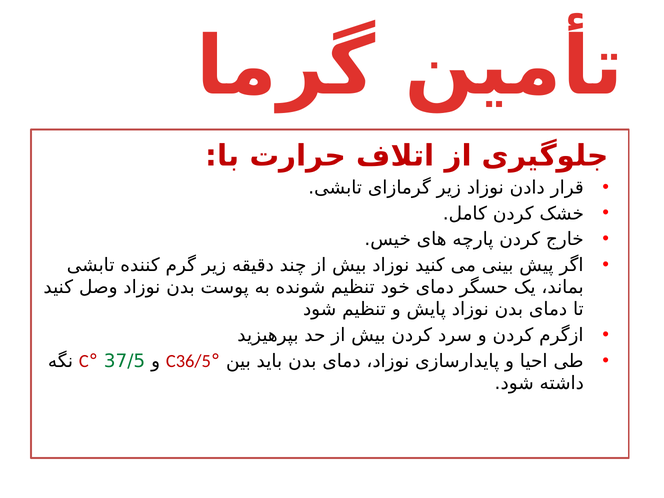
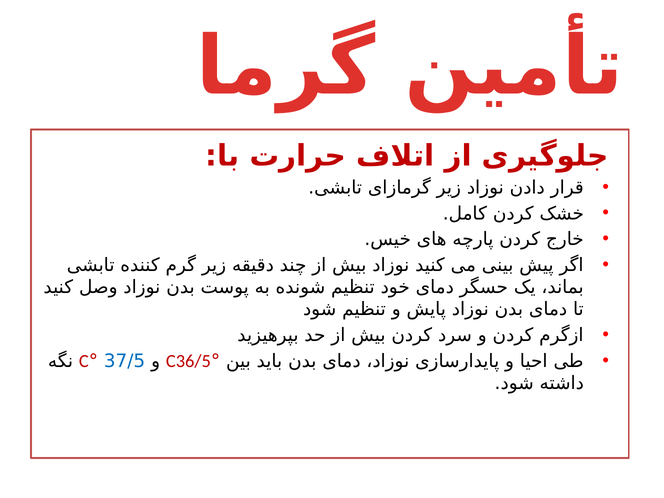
37/5 colour: green -> blue
